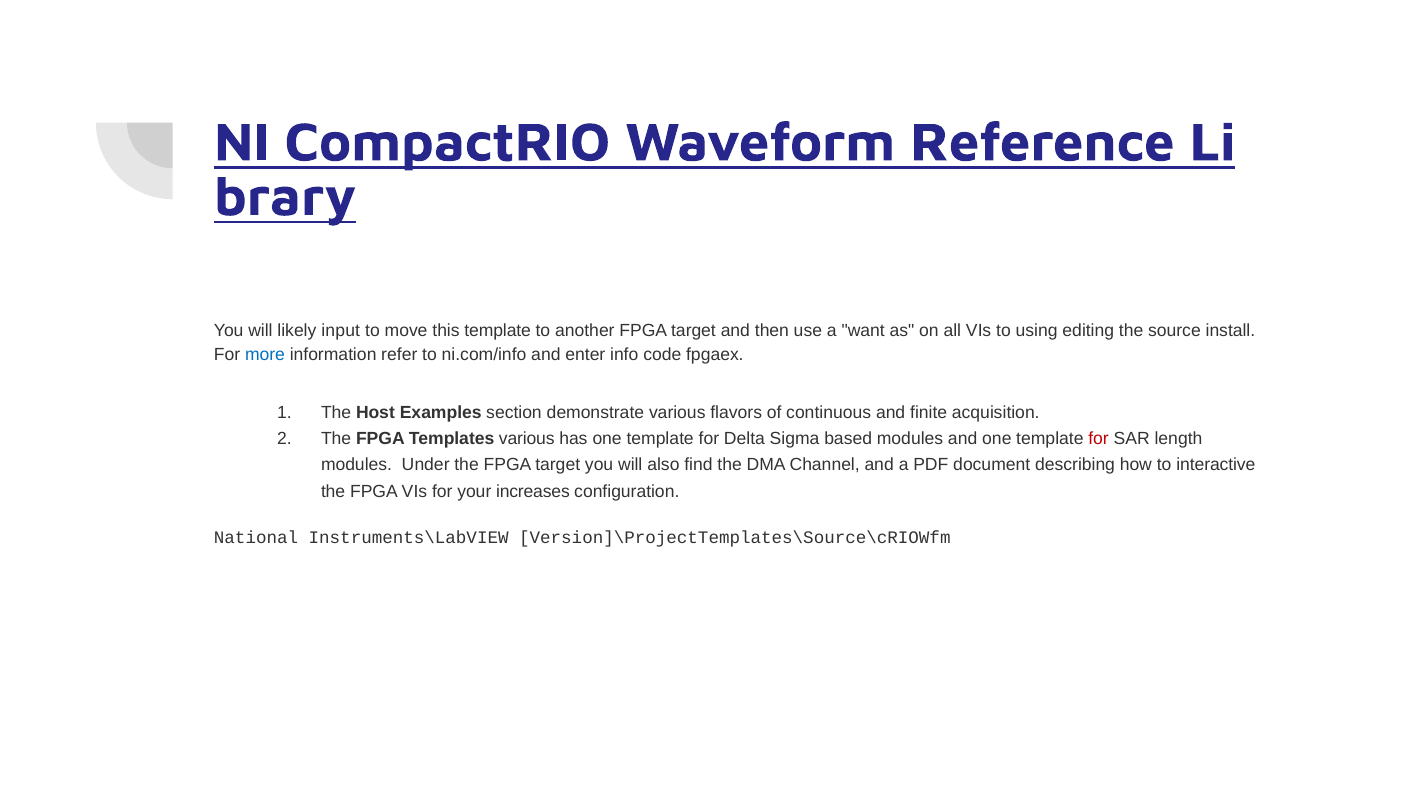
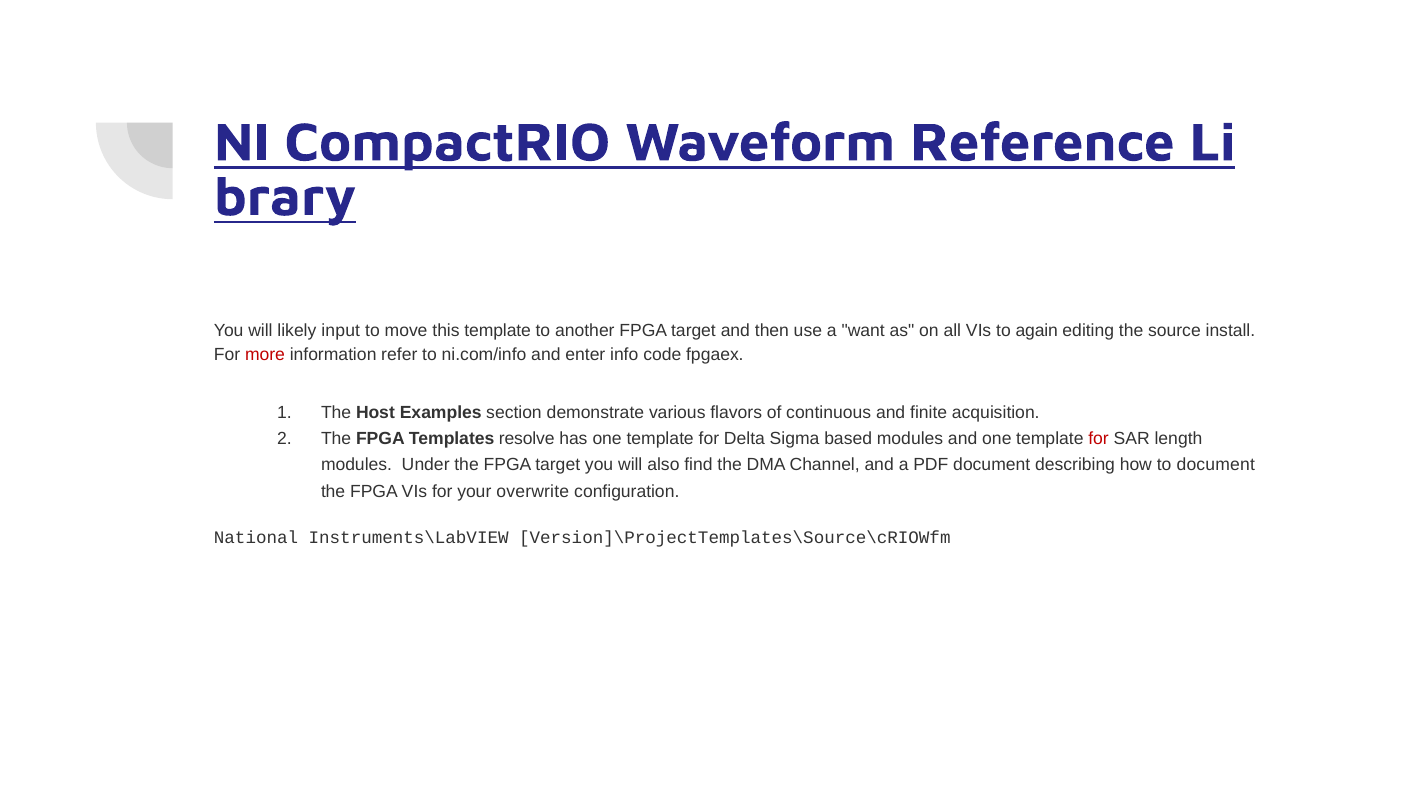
using: using -> again
more colour: blue -> red
Templates various: various -> resolve
to interactive: interactive -> document
increases: increases -> overwrite
